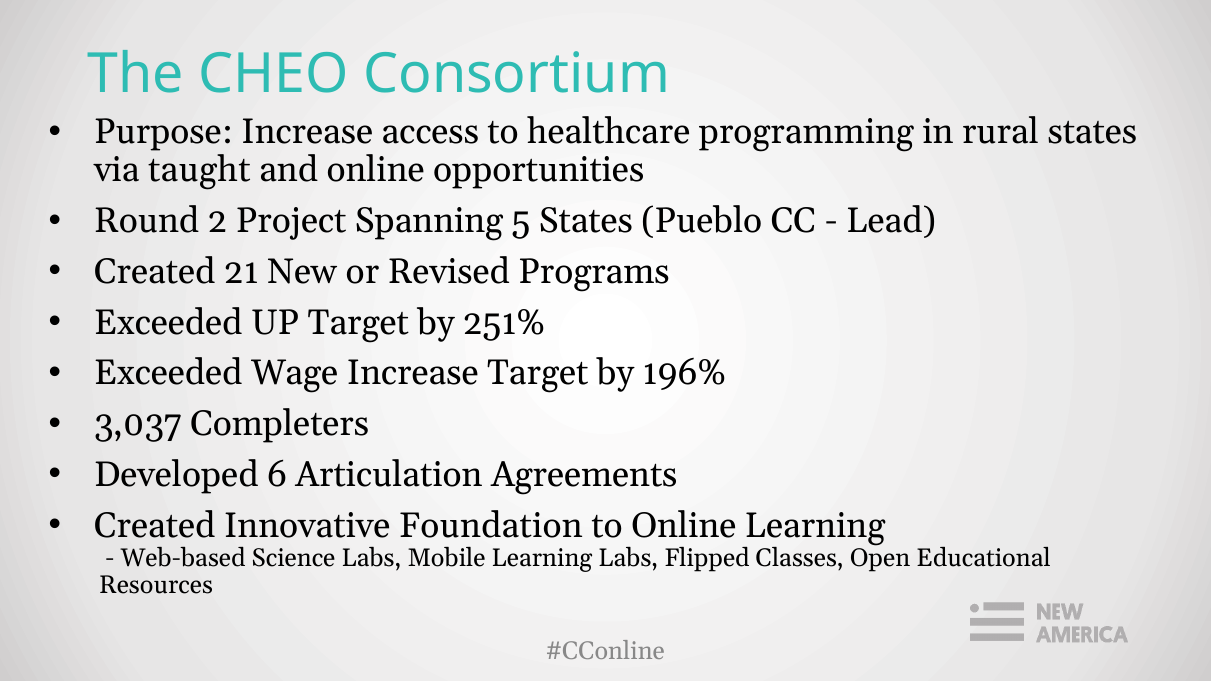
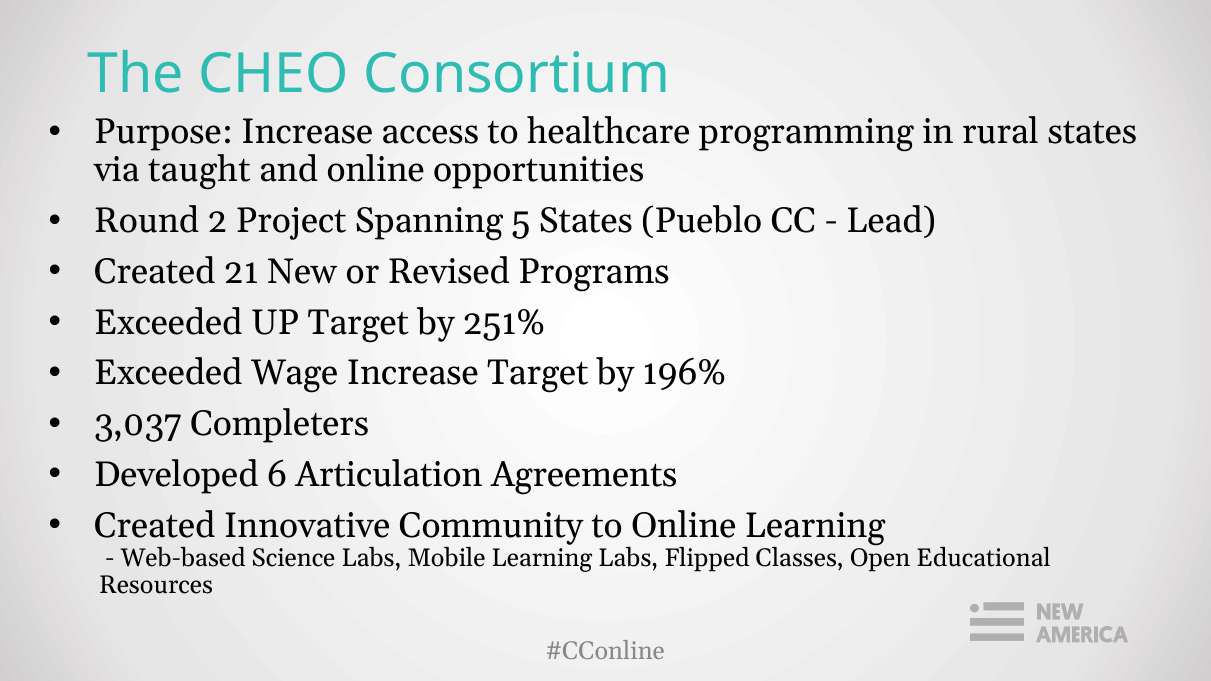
Foundation: Foundation -> Community
